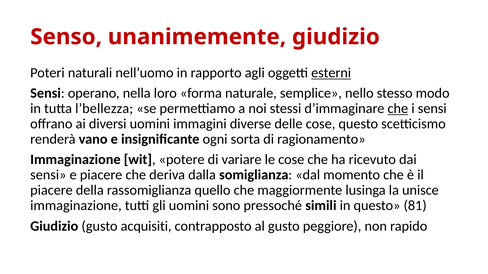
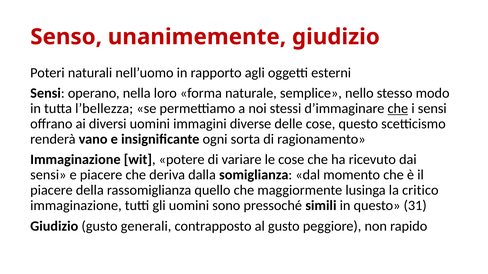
esterni underline: present -> none
unisce: unisce -> critico
81: 81 -> 31
acquisiti: acquisiti -> generali
